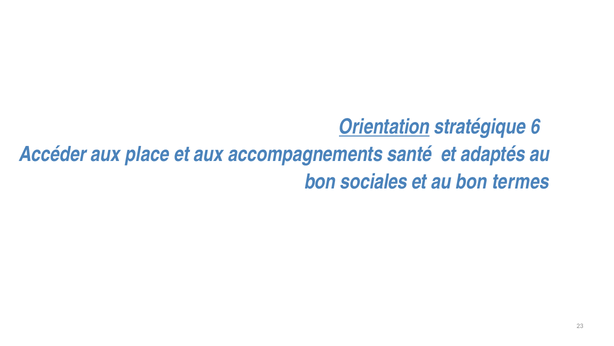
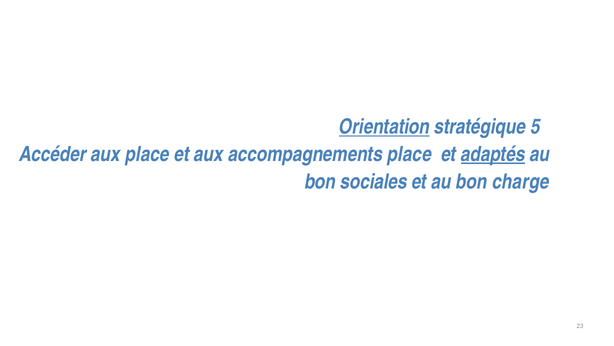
6: 6 -> 5
accompagnements santé: santé -> place
adaptés underline: none -> present
termes: termes -> charge
